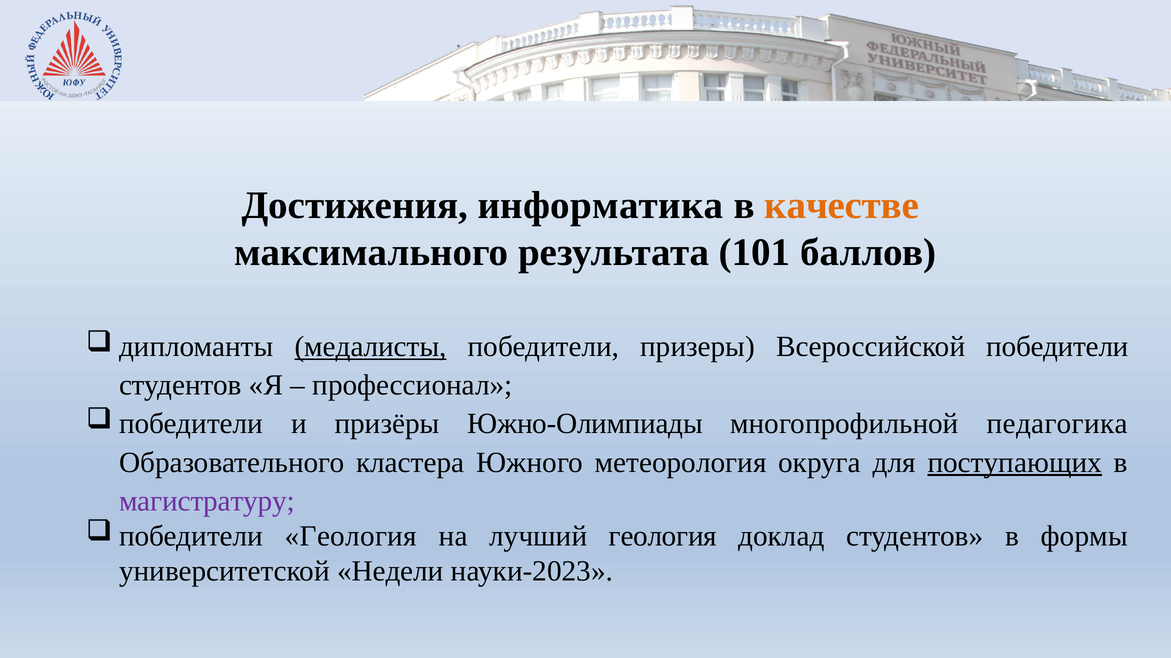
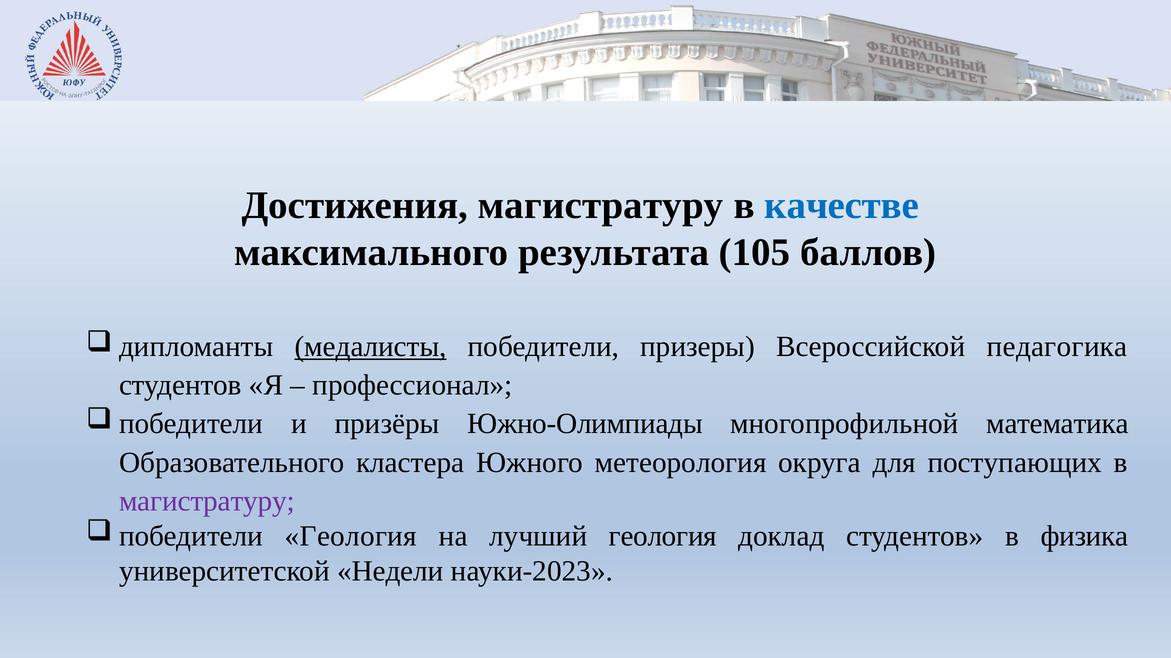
Достижения информатика: информатика -> магистратуру
качестве colour: orange -> blue
101: 101 -> 105
Всероссийской победители: победители -> педагогика
педагогика: педагогика -> математика
поступающих underline: present -> none
формы: формы -> физика
